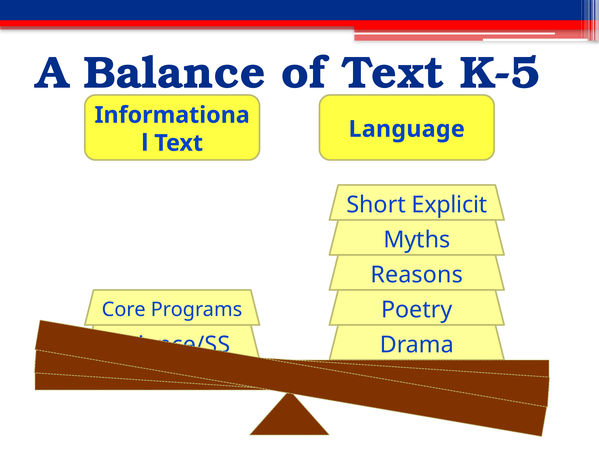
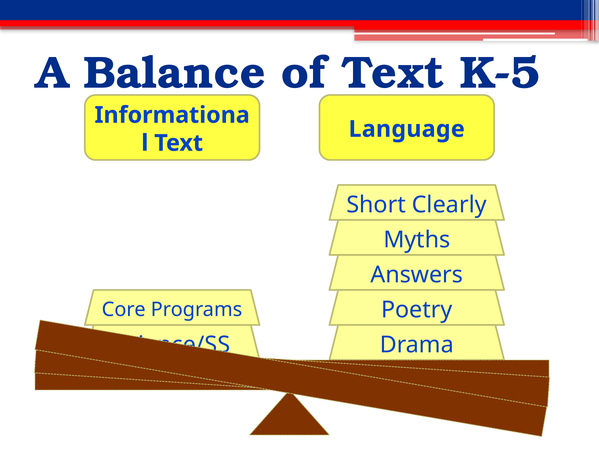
Explicit: Explicit -> Clearly
Reasons: Reasons -> Answers
